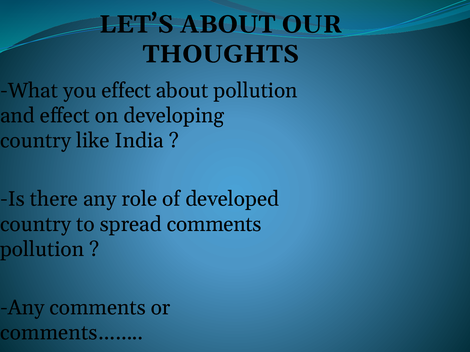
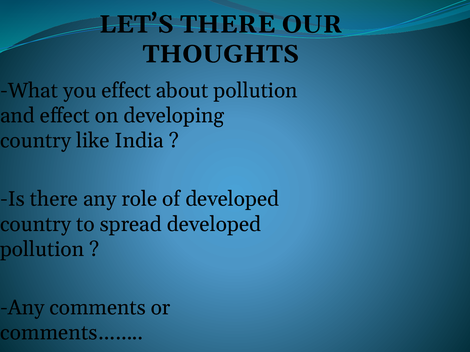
LET’S ABOUT: ABOUT -> THERE
spread comments: comments -> developed
